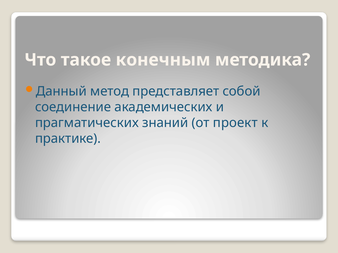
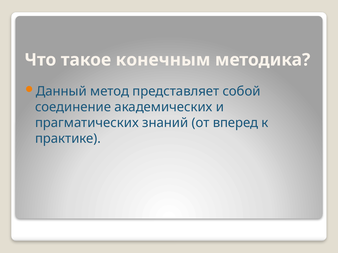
проект: проект -> вперед
